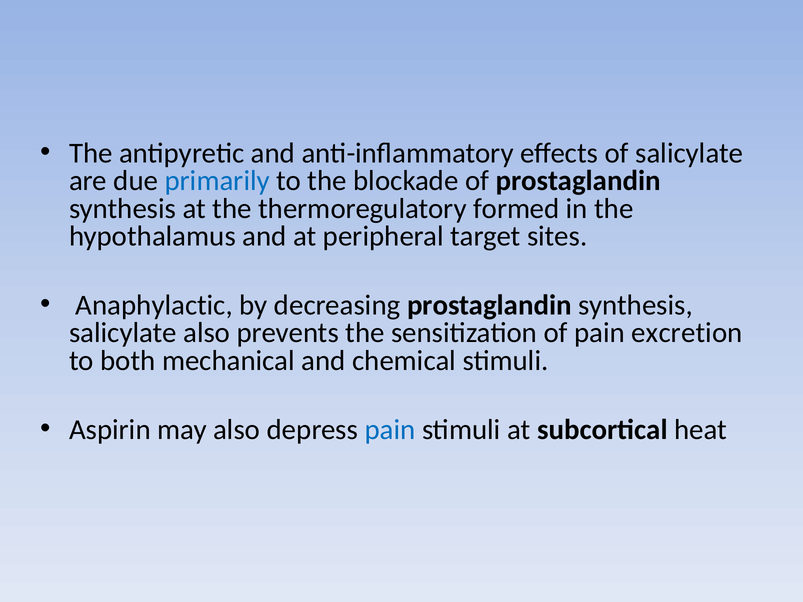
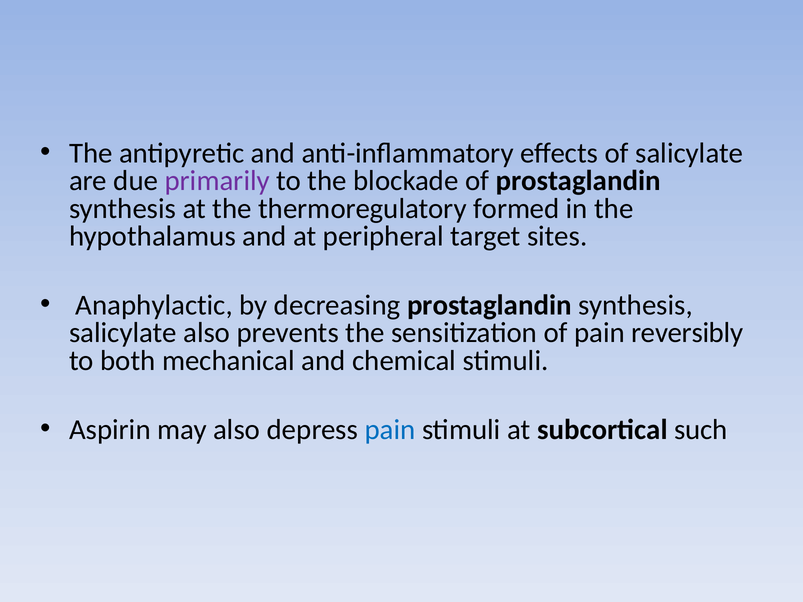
primarily colour: blue -> purple
excretion: excretion -> reversibly
heat: heat -> such
